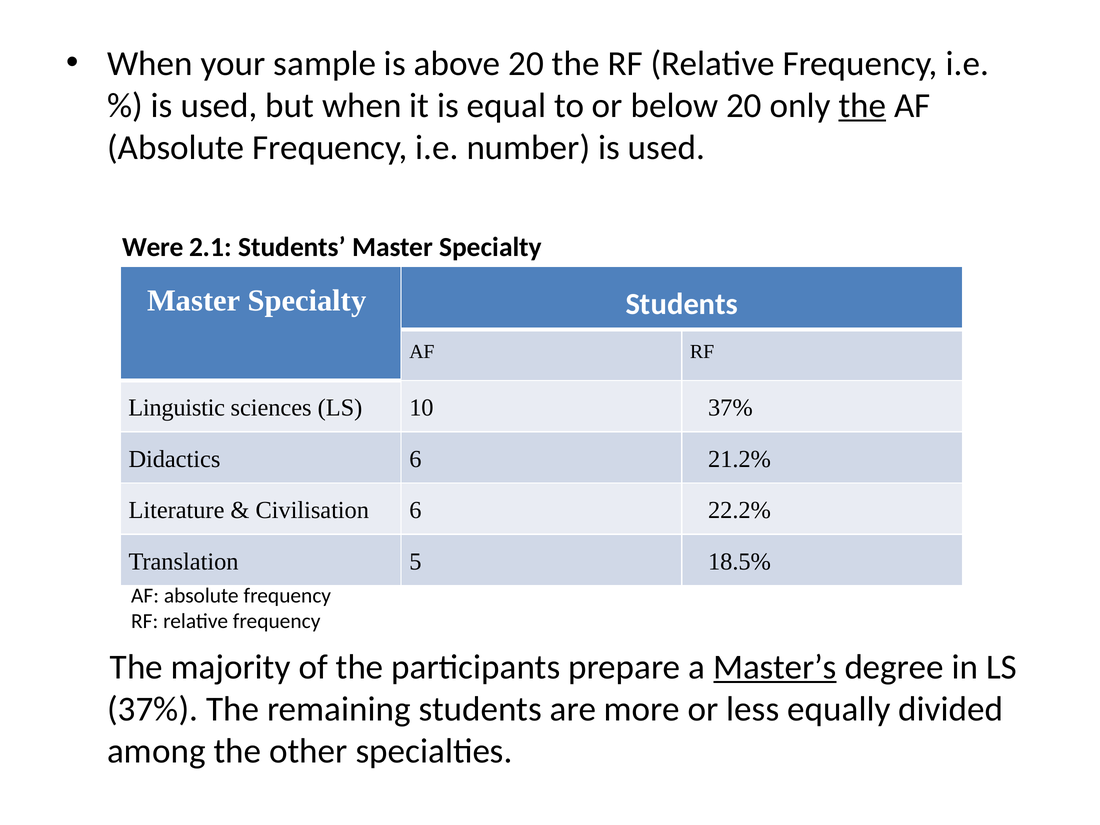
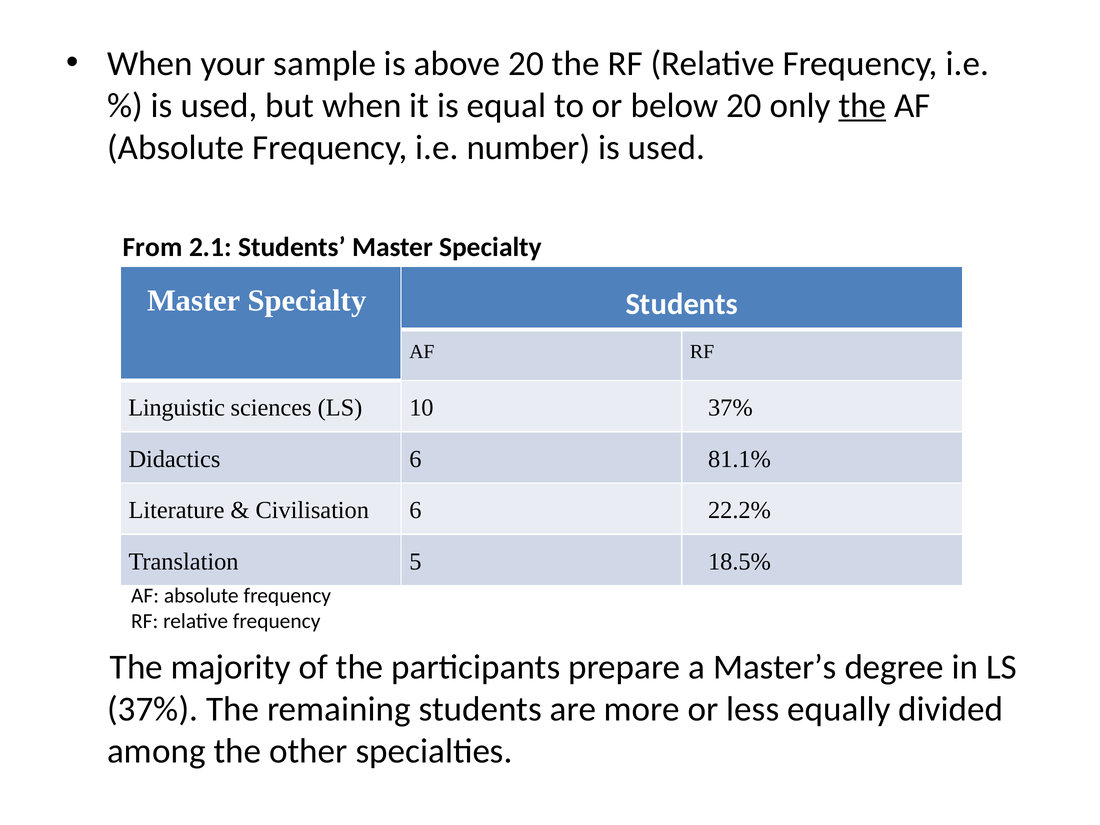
Were: Were -> From
21.2%: 21.2% -> 81.1%
Master’s underline: present -> none
